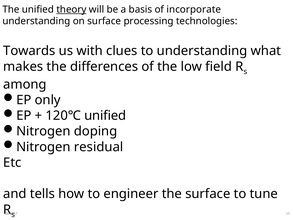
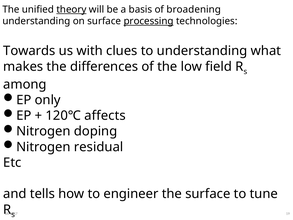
incorporate: incorporate -> broadening
processing underline: none -> present
120℃ unified: unified -> affects
